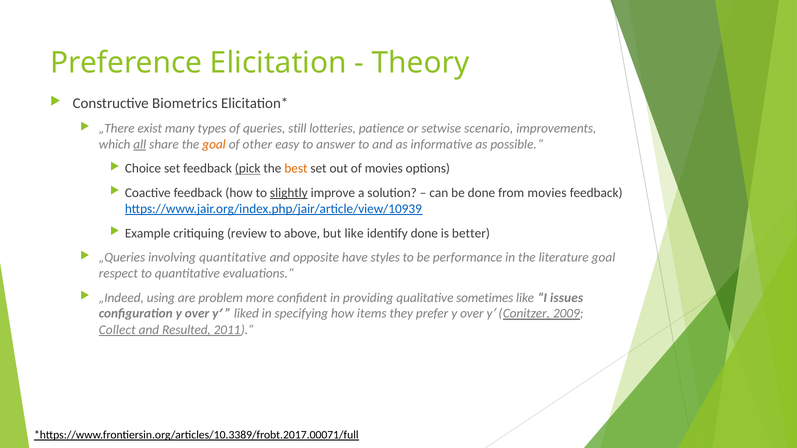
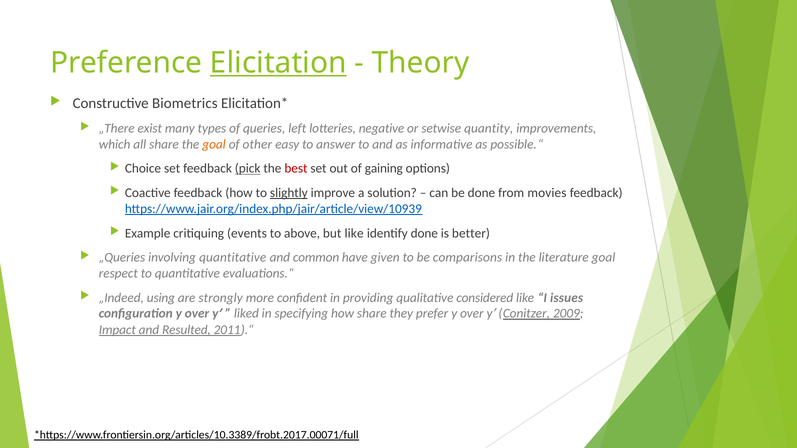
Elicitation underline: none -> present
still: still -> left
patience: patience -> negative
scenario: scenario -> quantity
all underline: present -> none
best colour: orange -> red
of movies: movies -> gaining
review: review -> events
opposite: opposite -> common
styles: styles -> given
performance: performance -> comparisons
problem: problem -> strongly
sometimes: sometimes -> considered
how items: items -> share
Collect: Collect -> Impact
